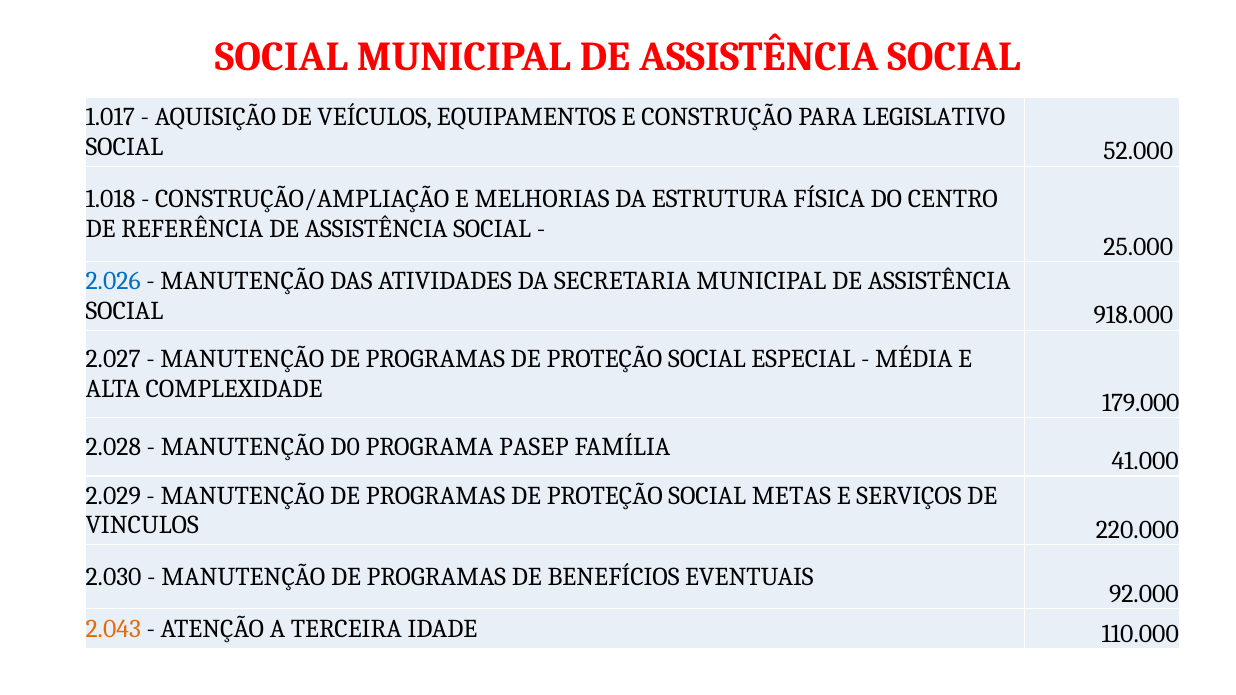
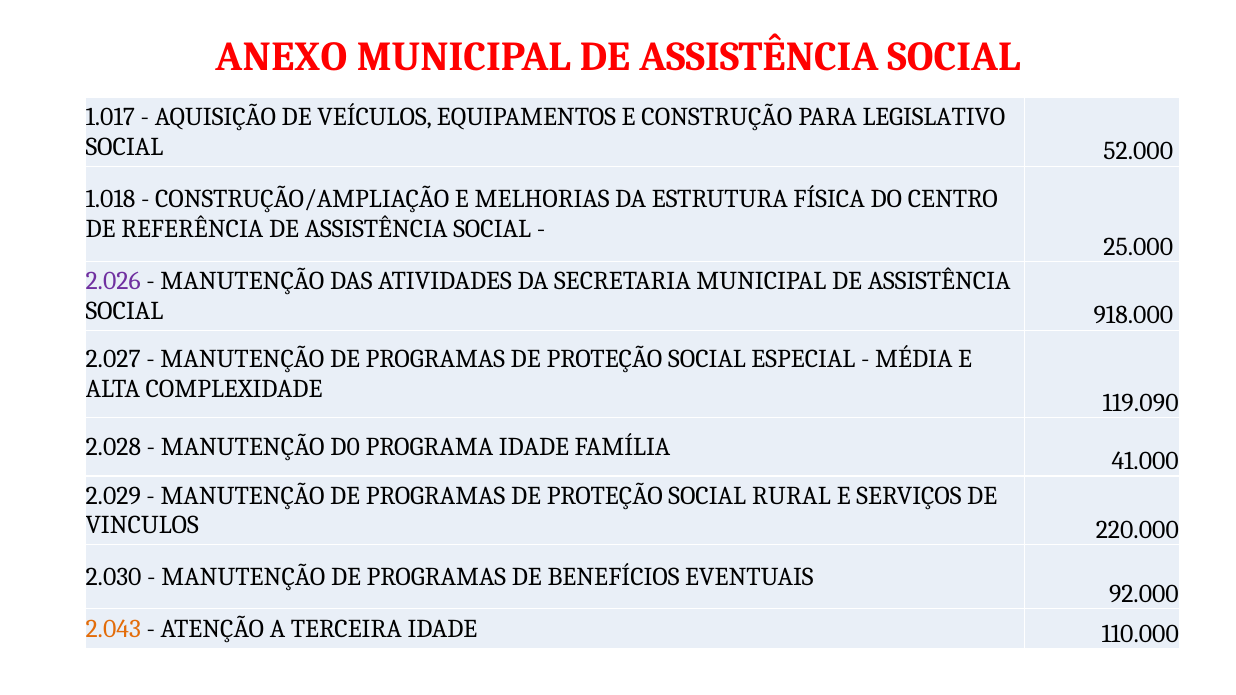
SOCIAL at (281, 57): SOCIAL -> ANEXO
2.026 colour: blue -> purple
179.000: 179.000 -> 119.090
PROGRAMA PASEP: PASEP -> IDADE
METAS: METAS -> RURAL
